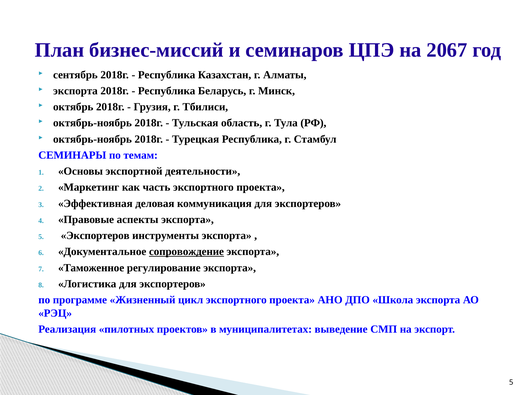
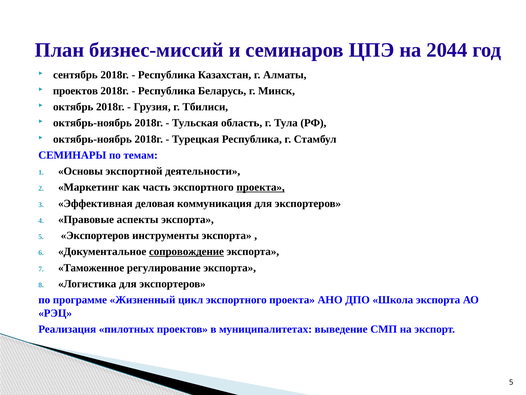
2067: 2067 -> 2044
экспорта at (75, 91): экспорта -> проектов
проекта at (261, 187) underline: none -> present
